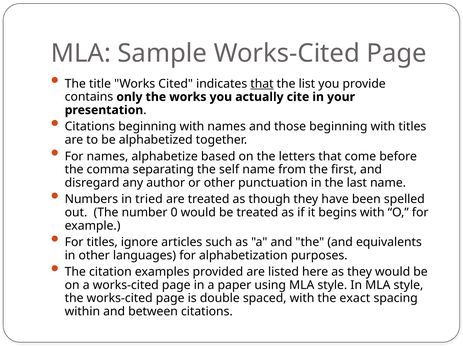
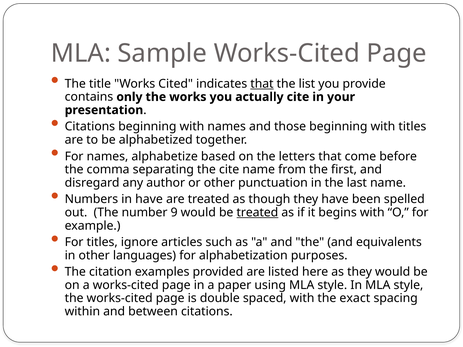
the self: self -> cite
in tried: tried -> have
0: 0 -> 9
treated at (257, 213) underline: none -> present
